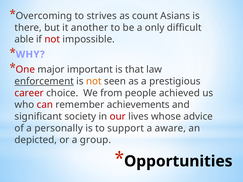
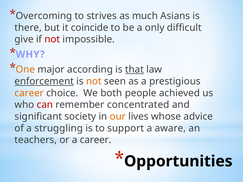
count: count -> much
another: another -> coincide
able: able -> give
One colour: red -> orange
important: important -> according
that underline: none -> present
career at (29, 93) colour: red -> orange
from: from -> both
achievements: achievements -> concentrated
our colour: red -> orange
personally: personally -> struggling
depicted: depicted -> teachers
a group: group -> career
